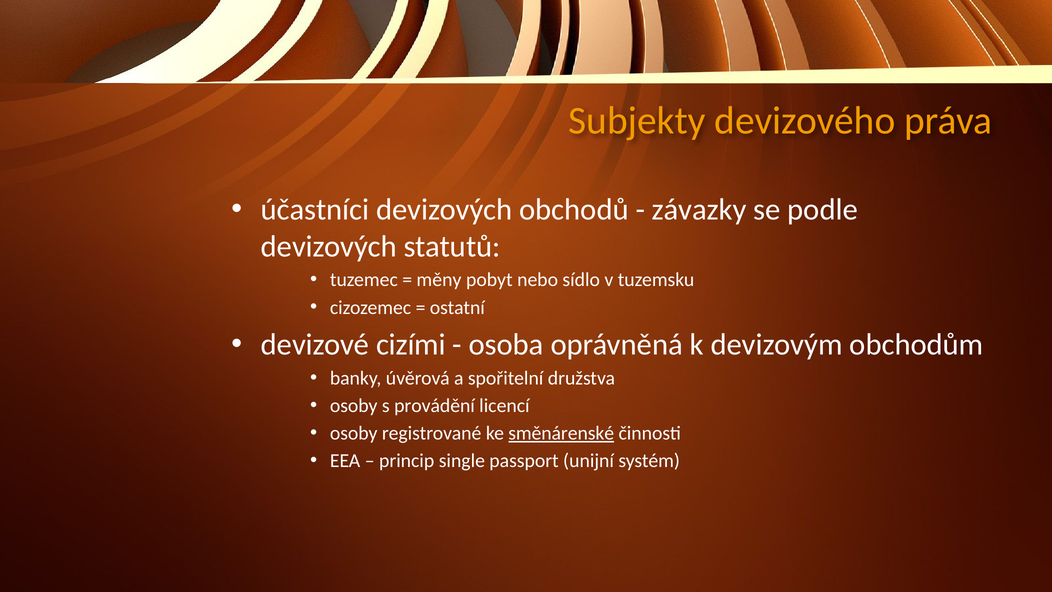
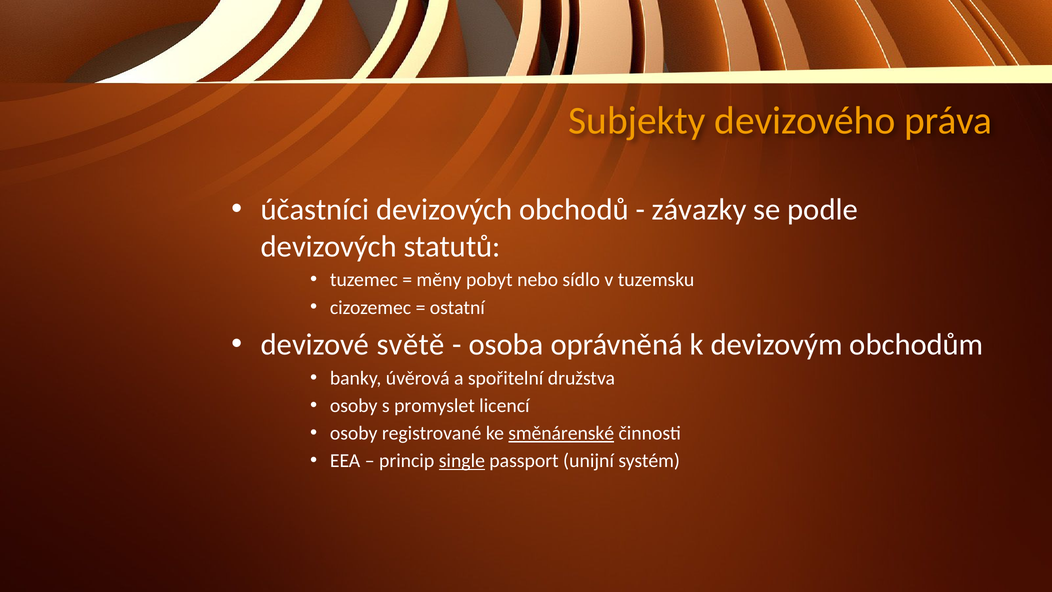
cizími: cizími -> světě
provádění: provádění -> promyslet
single underline: none -> present
